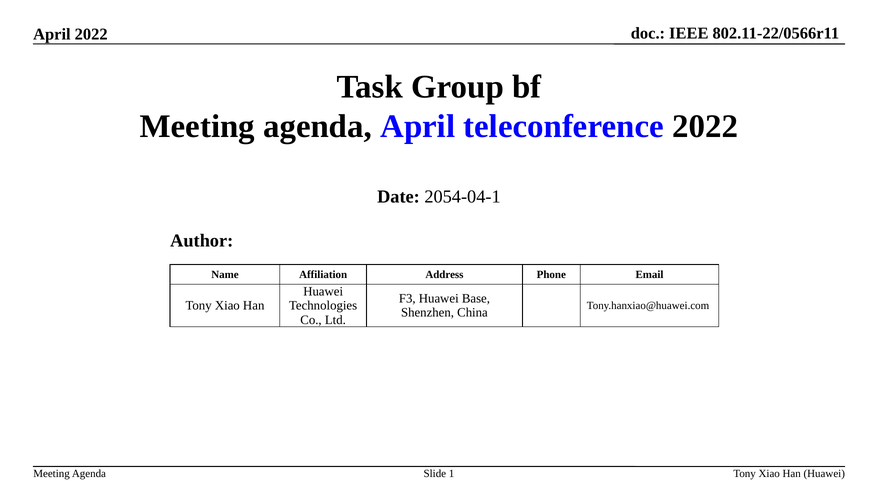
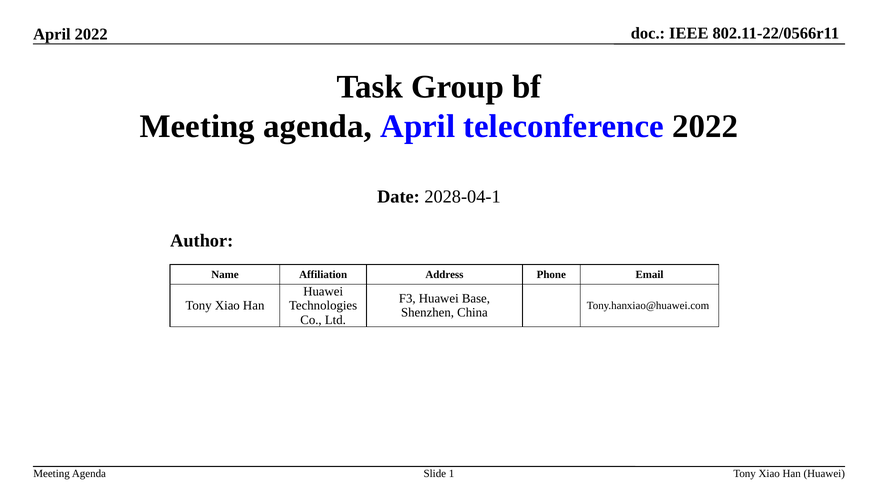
2054-04-1: 2054-04-1 -> 2028-04-1
